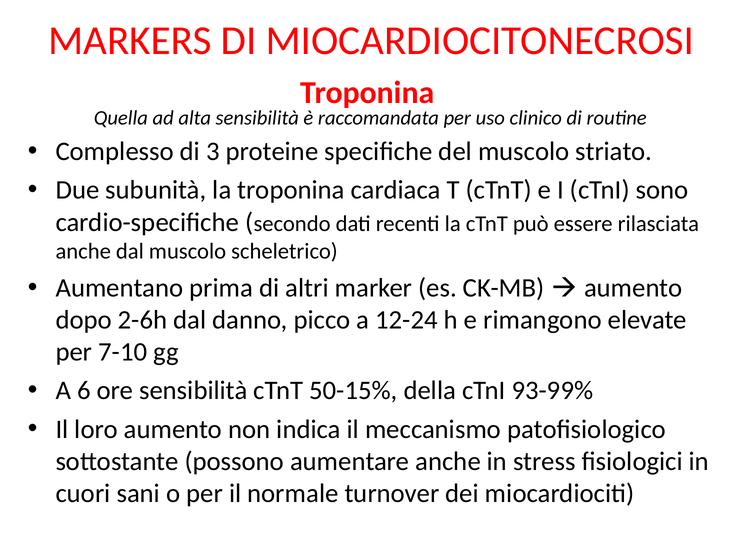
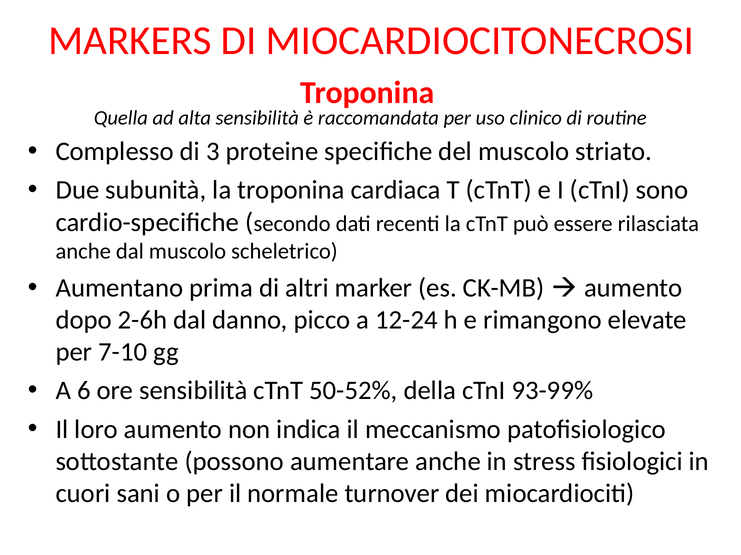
50-15%: 50-15% -> 50-52%
